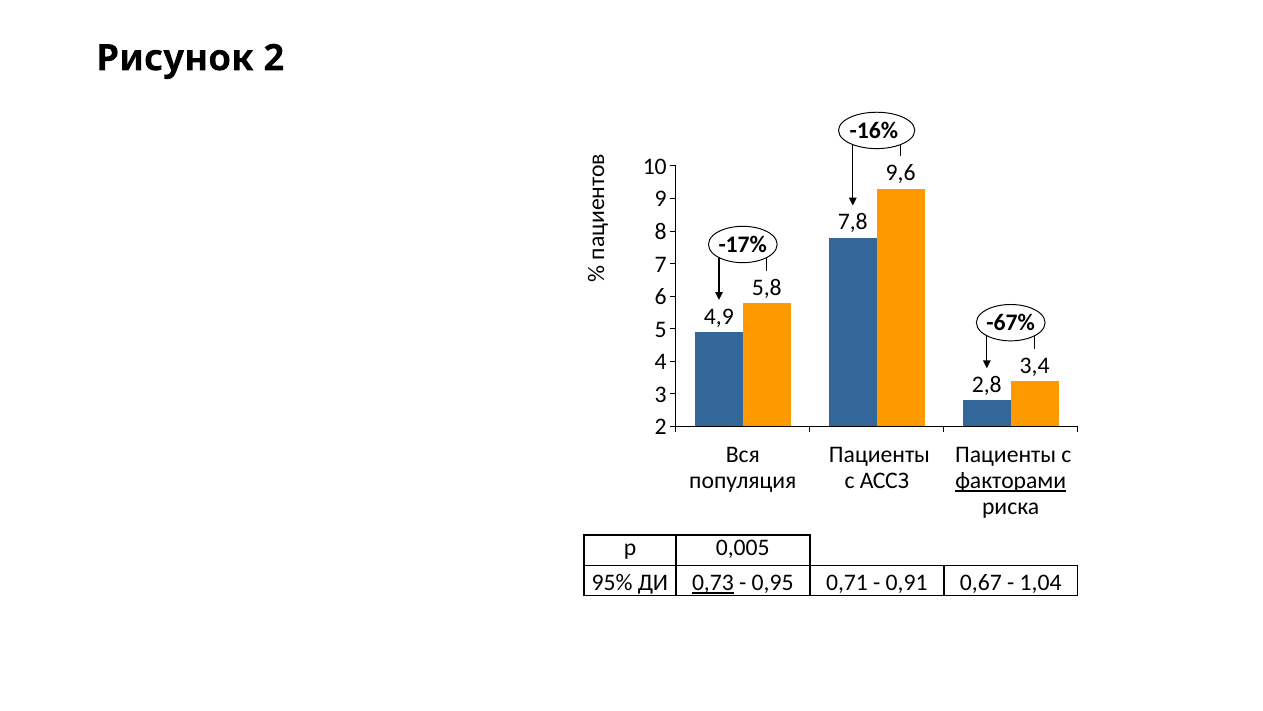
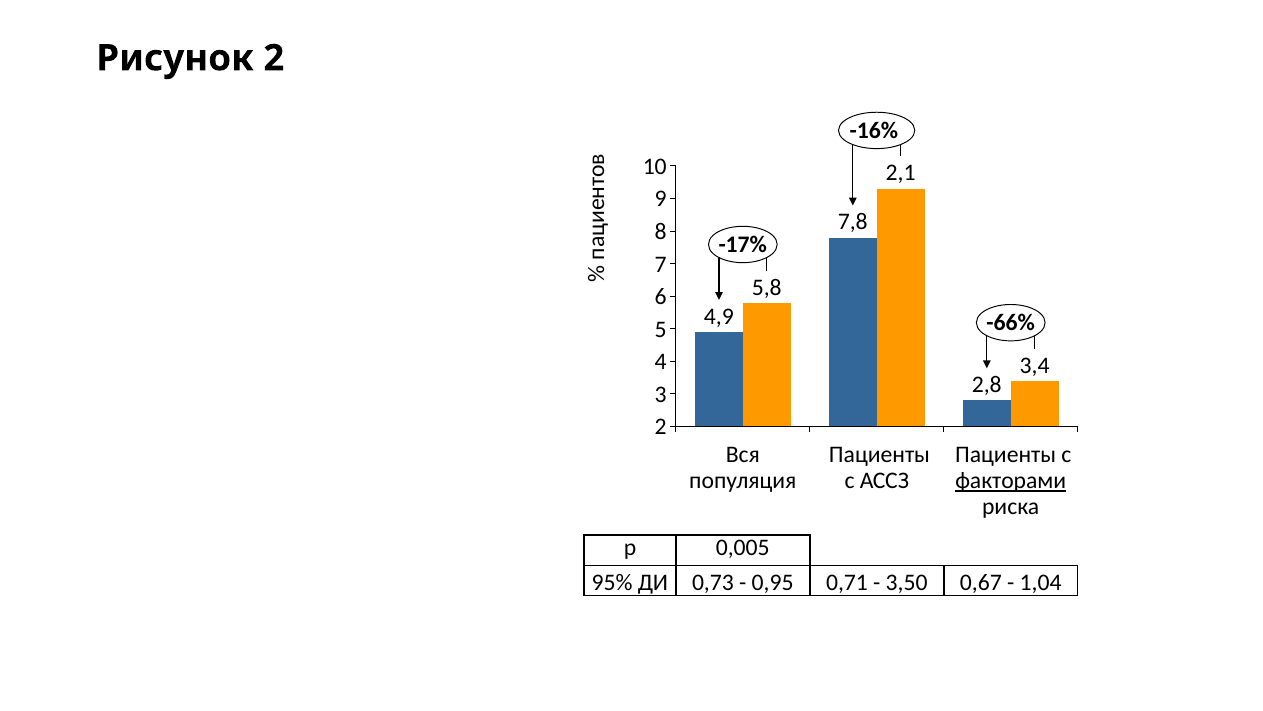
9,6: 9,6 -> 2,1
-67%: -67% -> -66%
0,73 underline: present -> none
0,91: 0,91 -> 3,50
